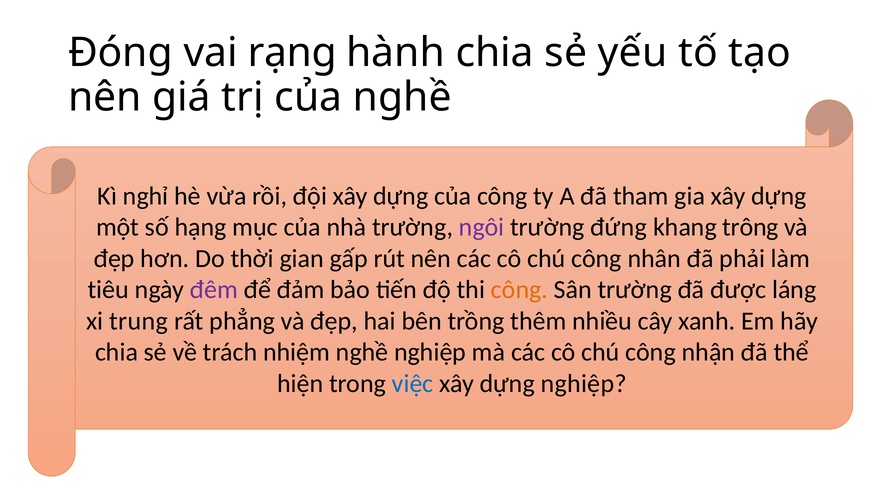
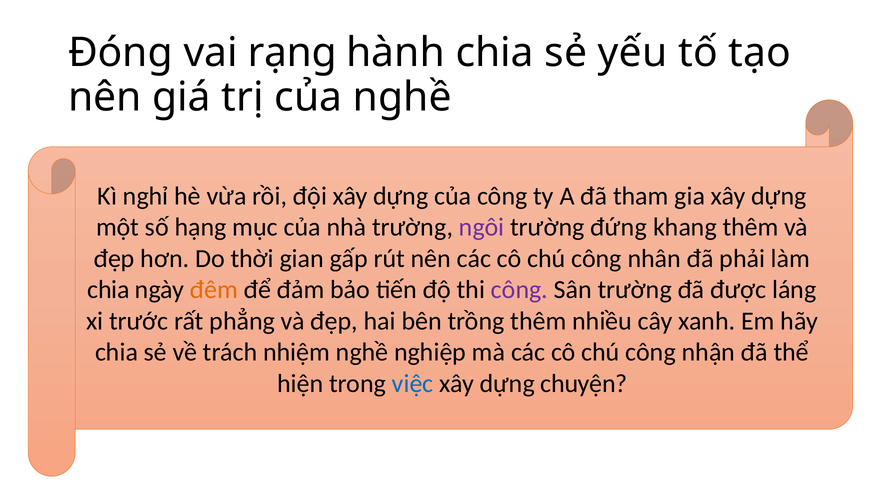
khang trông: trông -> thêm
tiêu at (108, 290): tiêu -> chia
đêm colour: purple -> orange
công at (519, 290) colour: orange -> purple
trung: trung -> trước
dựng nghiệp: nghiệp -> chuyện
